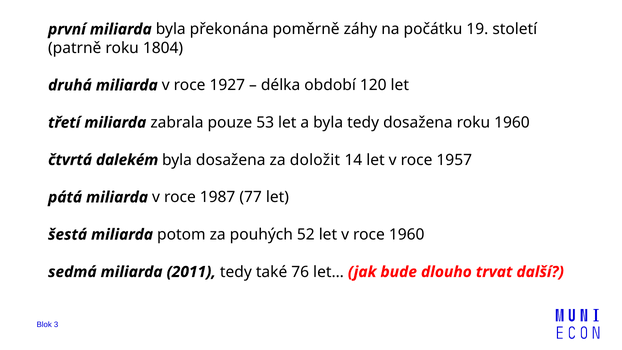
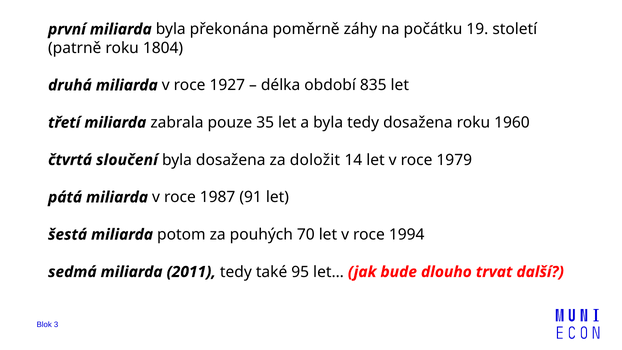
120: 120 -> 835
53: 53 -> 35
dalekém: dalekém -> sloučení
1957: 1957 -> 1979
77: 77 -> 91
52: 52 -> 70
roce 1960: 1960 -> 1994
76: 76 -> 95
